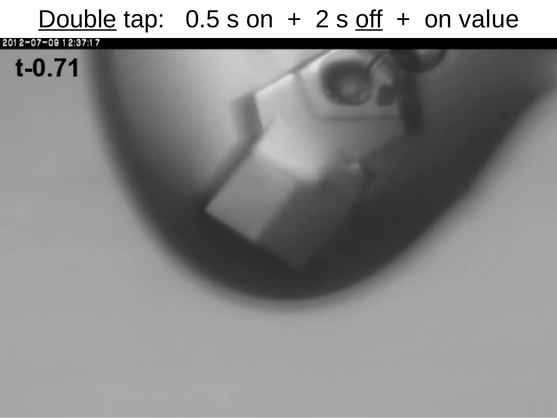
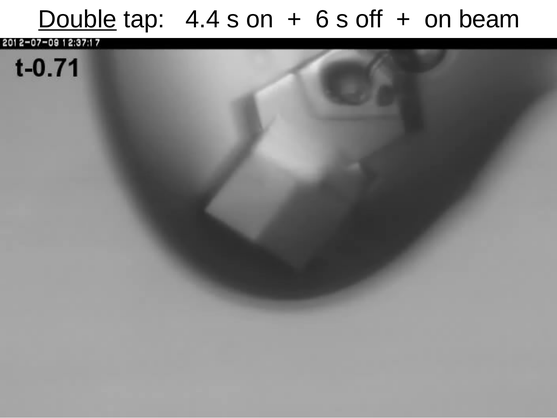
0.5: 0.5 -> 4.4
2: 2 -> 6
off underline: present -> none
value: value -> beam
